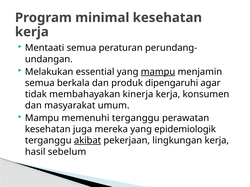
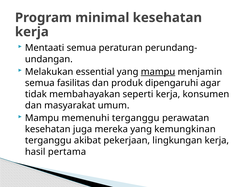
berkala: berkala -> fasilitas
kinerja: kinerja -> seperti
epidemiologik: epidemiologik -> kemungkinan
akibat underline: present -> none
sebelum: sebelum -> pertama
